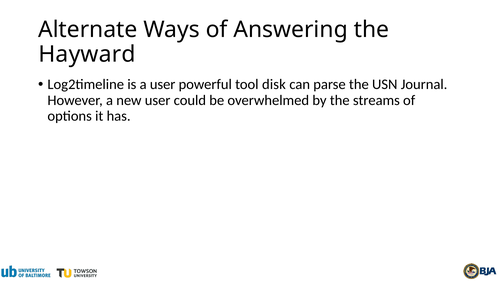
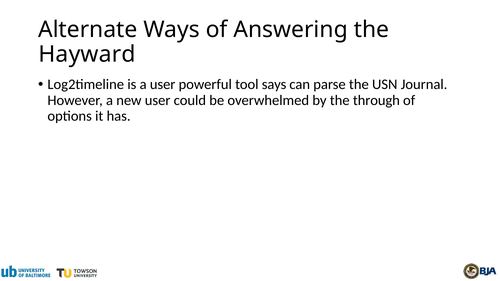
disk: disk -> says
streams: streams -> through
